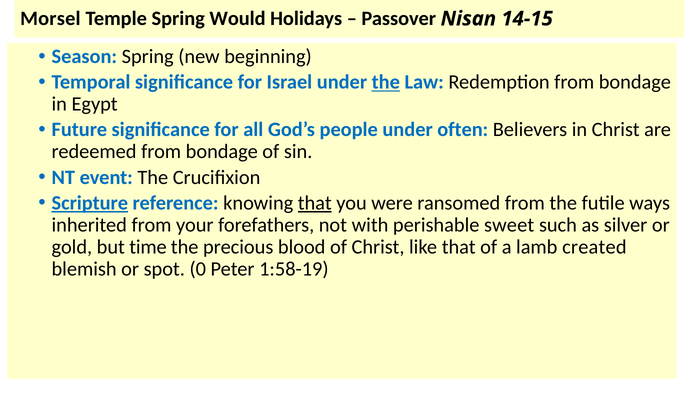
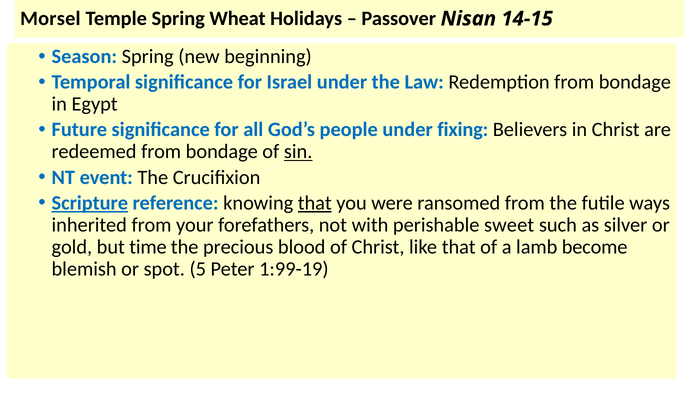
Would: Would -> Wheat
the at (386, 82) underline: present -> none
often: often -> fixing
sin underline: none -> present
created: created -> become
0: 0 -> 5
1:58-19: 1:58-19 -> 1:99-19
